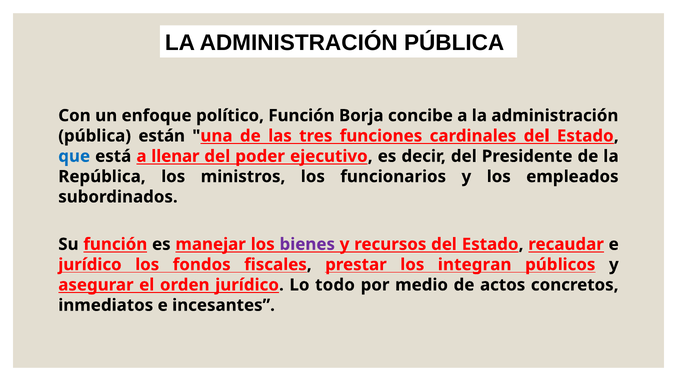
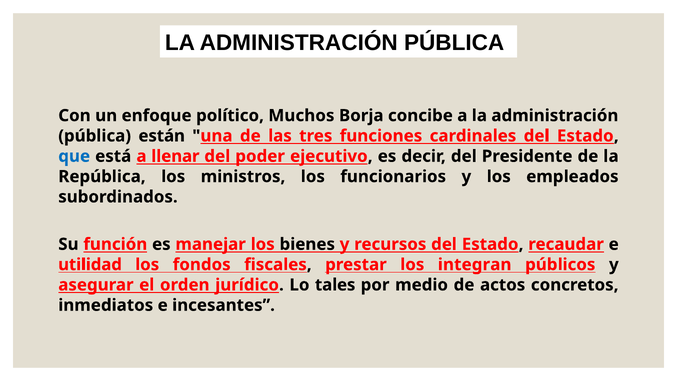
político Función: Función -> Muchos
bienes colour: purple -> black
jurídico at (90, 264): jurídico -> utilidad
todo: todo -> tales
